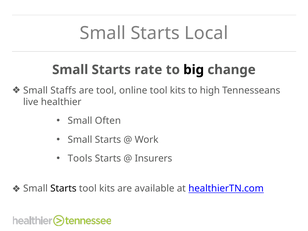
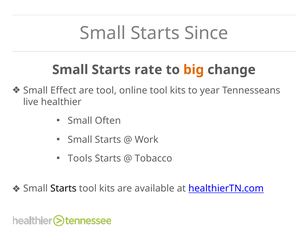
Local: Local -> Since
big colour: black -> orange
Staffs: Staffs -> Effect
high: high -> year
Insurers: Insurers -> Tobacco
